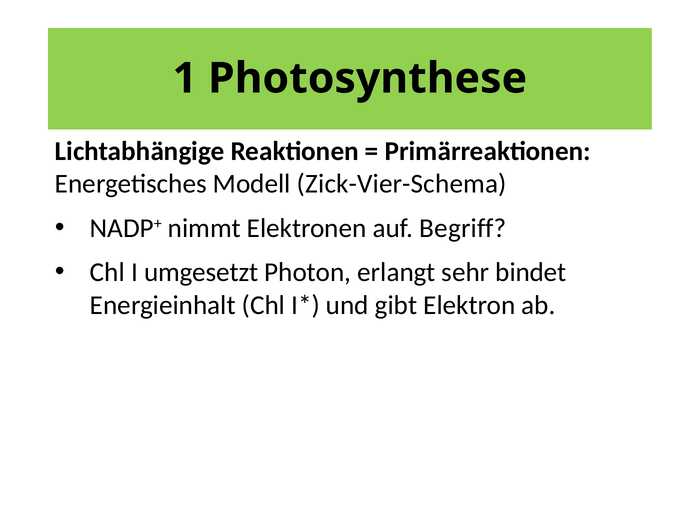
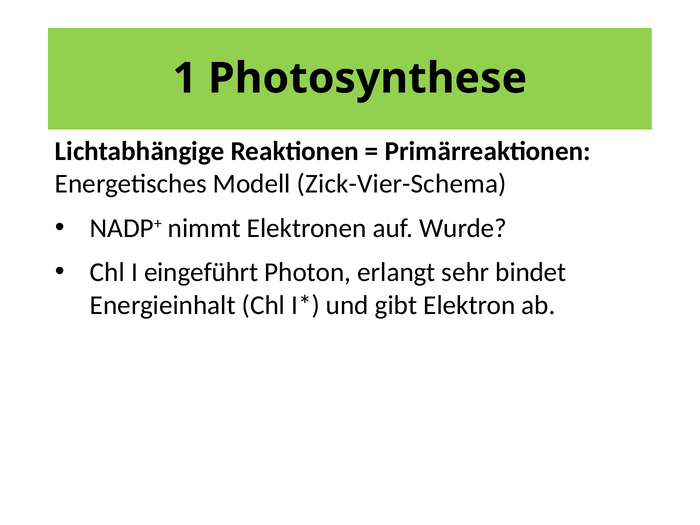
Begriff: Begriff -> Wurde
umgesetzt: umgesetzt -> eingeführt
